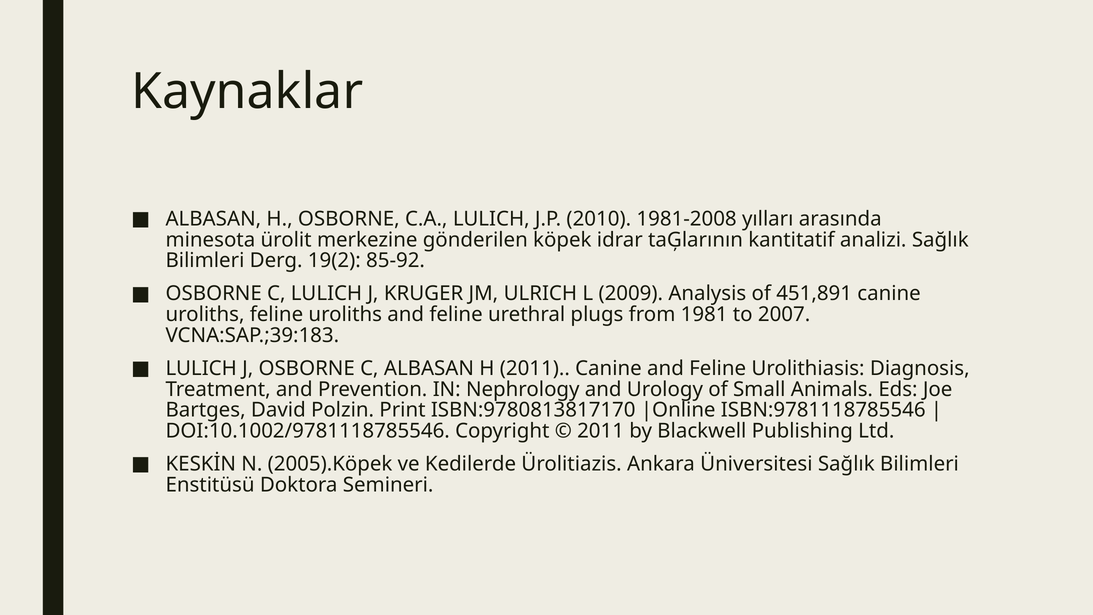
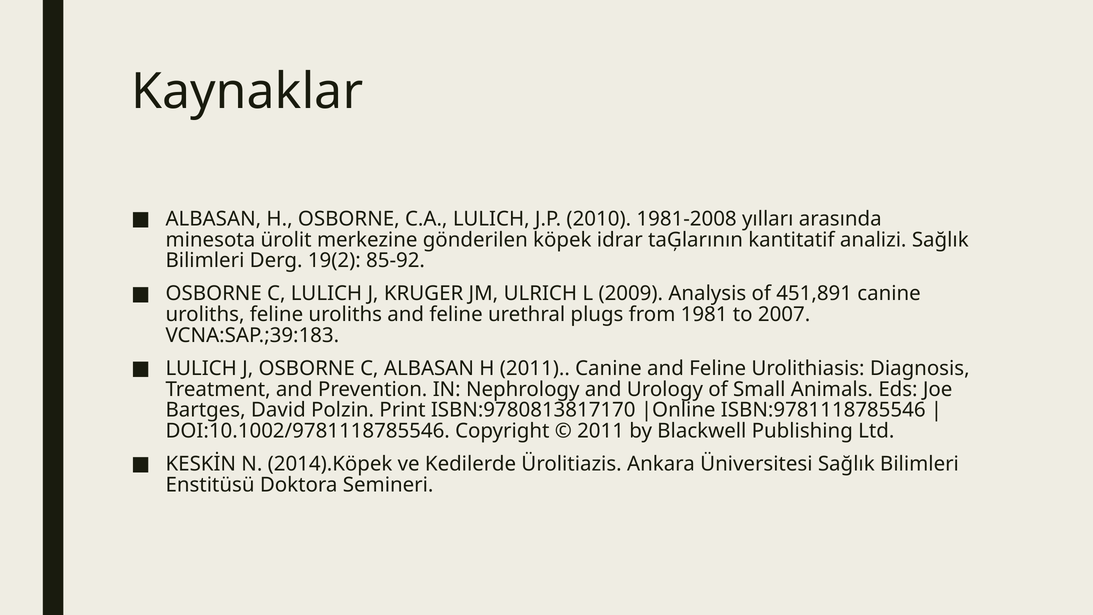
2005).Köpek: 2005).Köpek -> 2014).Köpek
